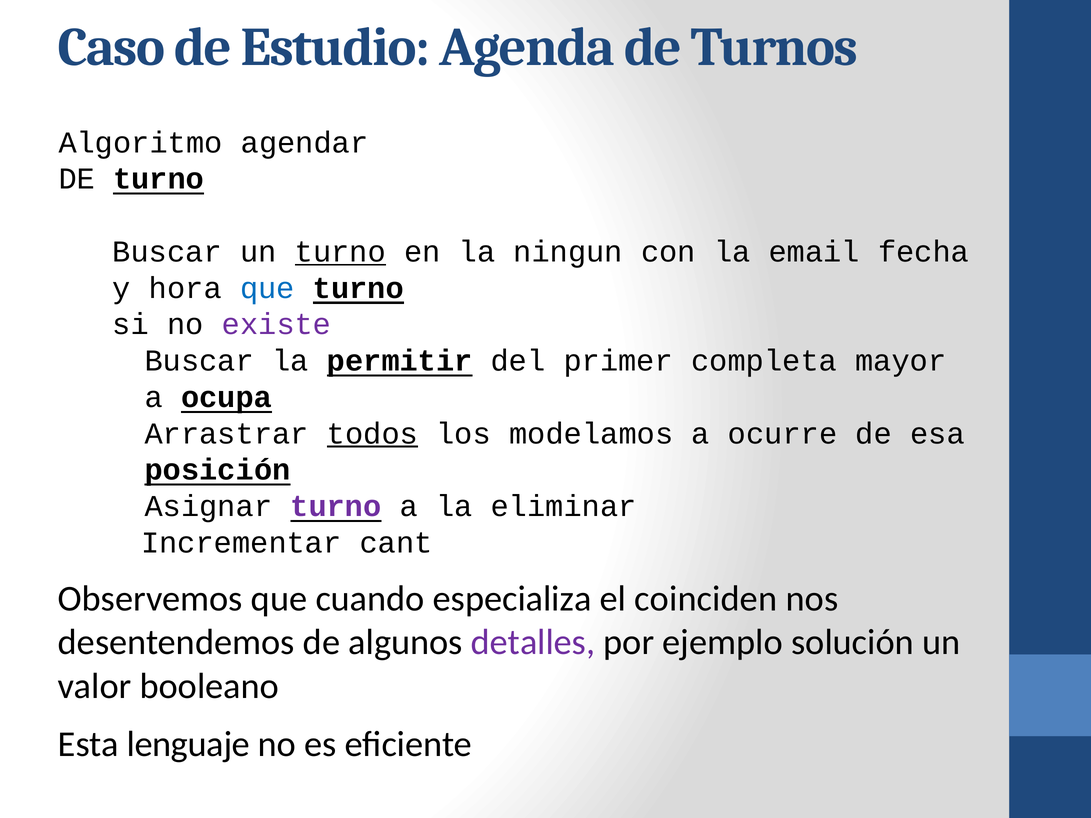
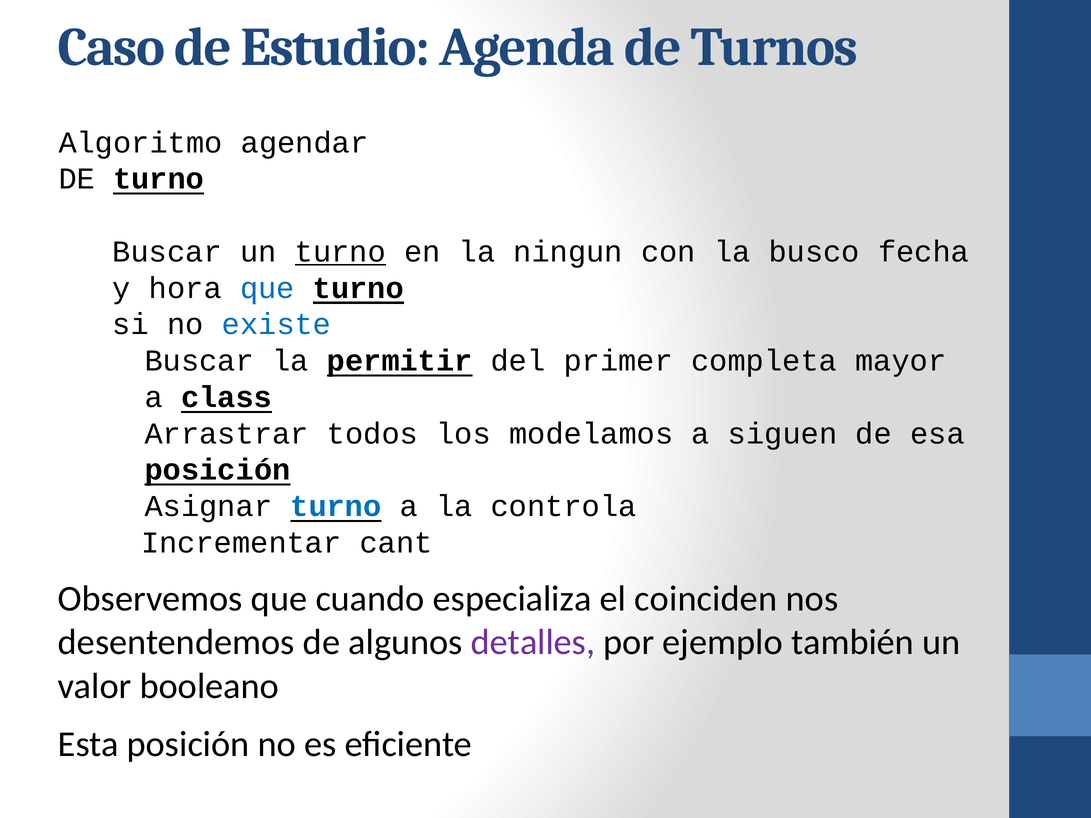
email: email -> busco
existe colour: purple -> blue
ocupa: ocupa -> class
todos underline: present -> none
ocurre: ocurre -> siguen
turno at (336, 506) colour: purple -> blue
eliminar: eliminar -> controla
solución: solución -> también
Esta lenguaje: lenguaje -> posición
